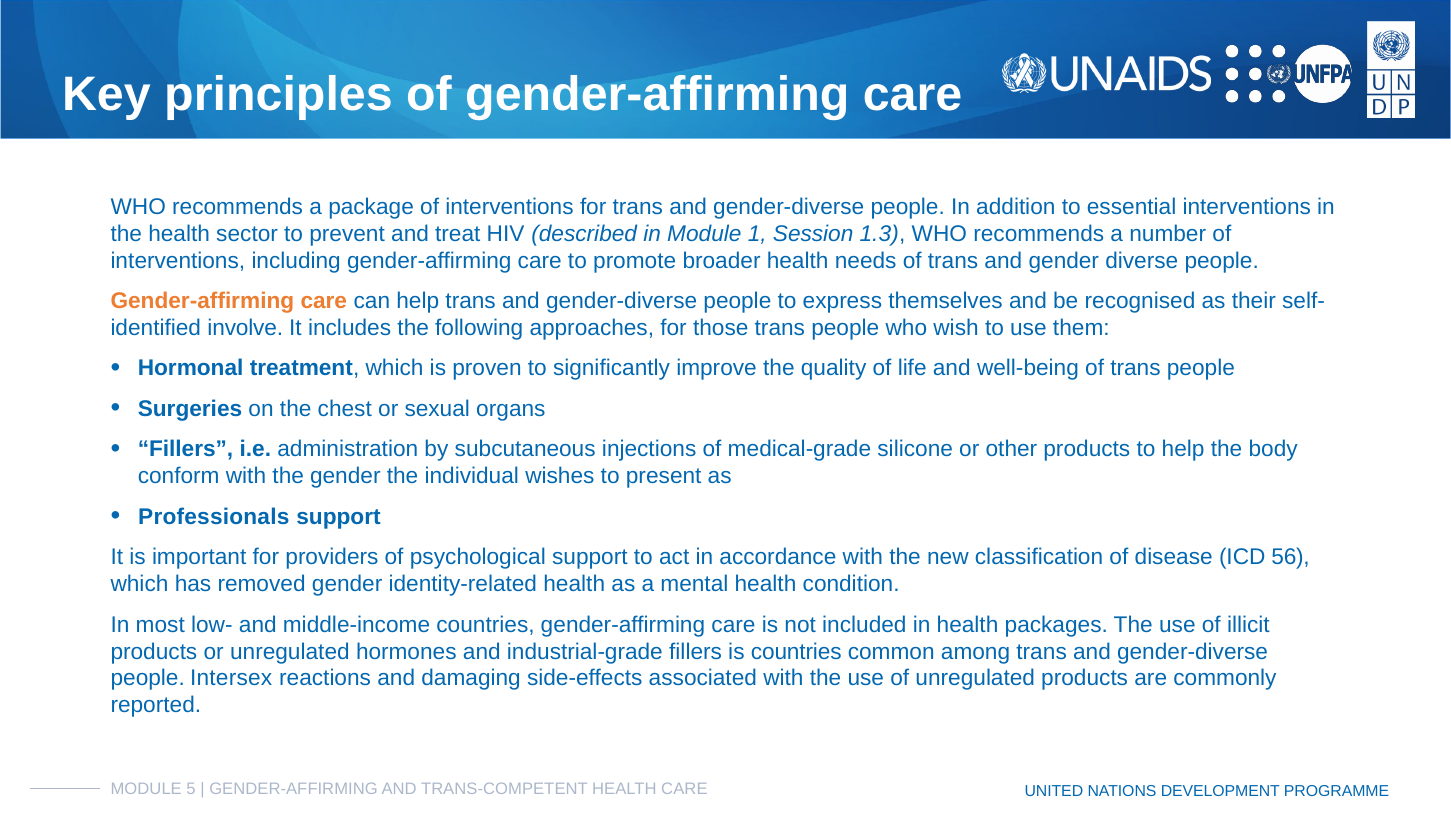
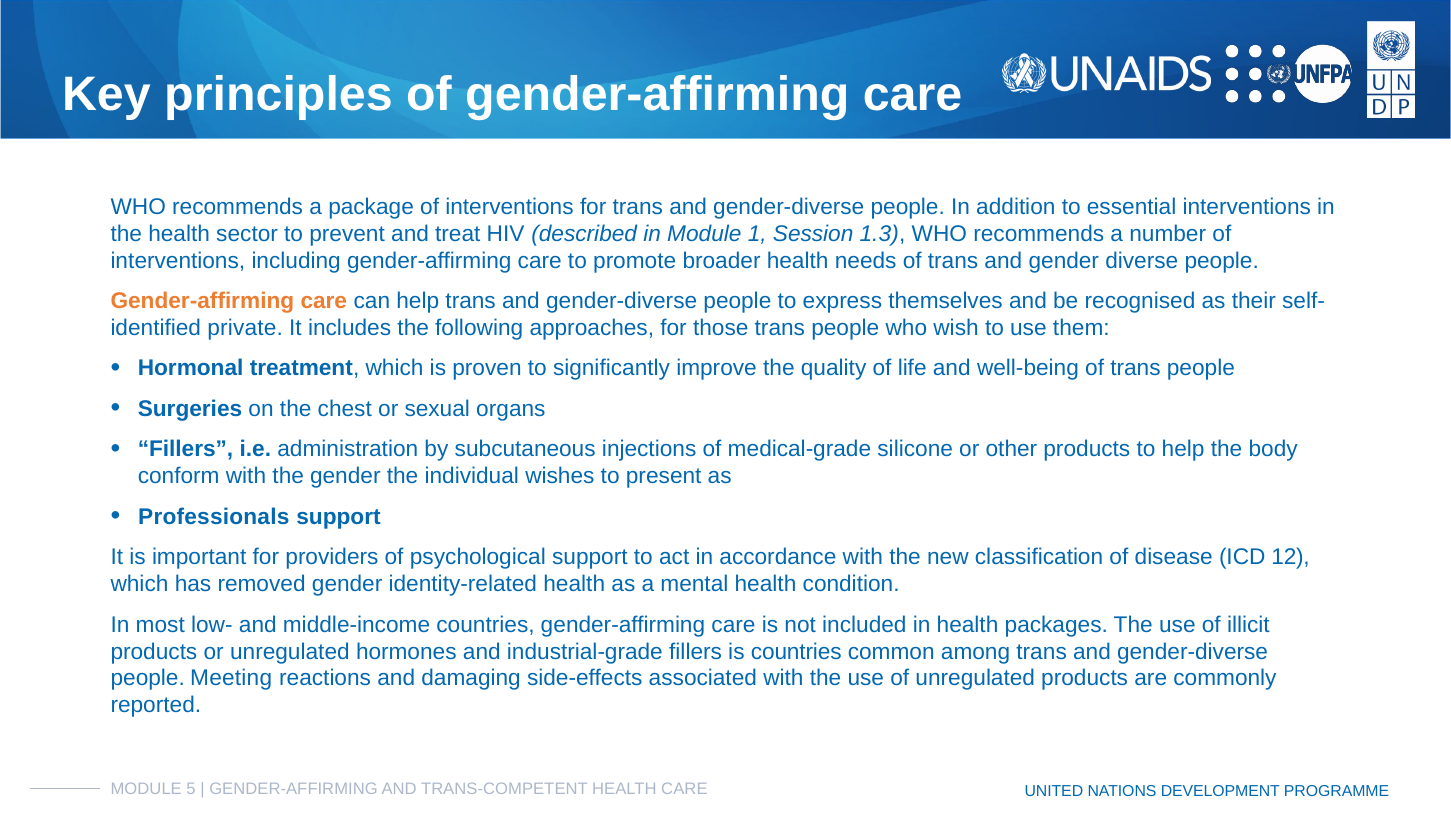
involve: involve -> private
56: 56 -> 12
Intersex: Intersex -> Meeting
